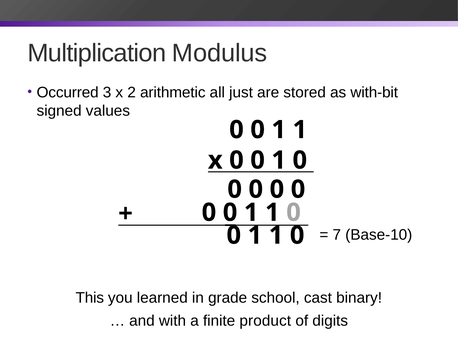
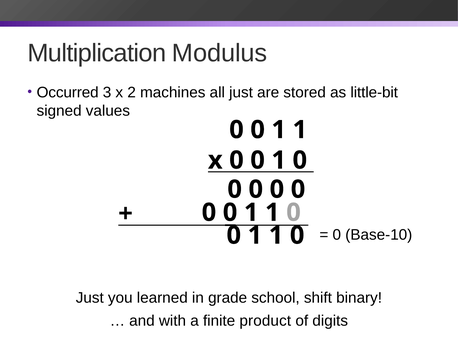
arithmetic: arithmetic -> machines
with-bit: with-bit -> little-bit
7 at (337, 235): 7 -> 0
This at (90, 298): This -> Just
cast: cast -> shift
